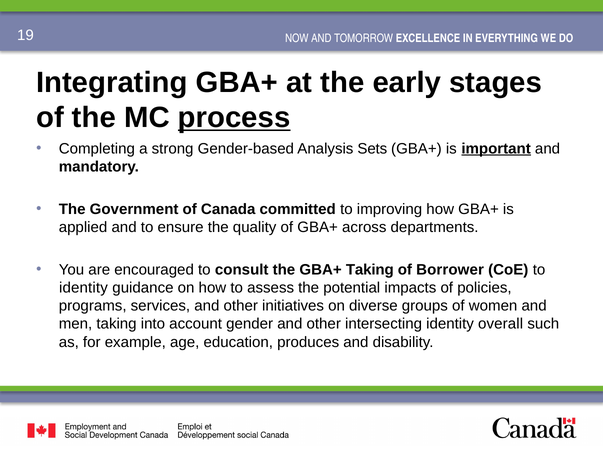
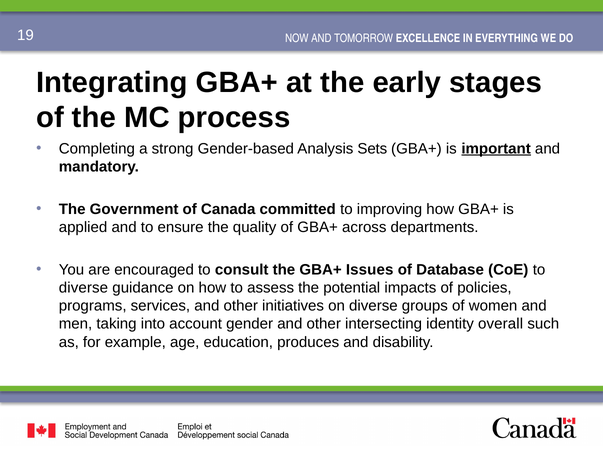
process underline: present -> none
GBA+ Taking: Taking -> Issues
Borrower: Borrower -> Database
identity at (83, 288): identity -> diverse
